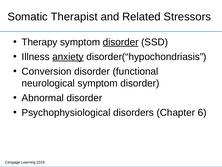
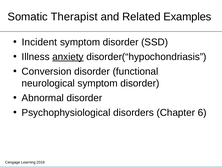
Stressors: Stressors -> Examples
Therapy: Therapy -> Incident
disorder at (121, 42) underline: present -> none
